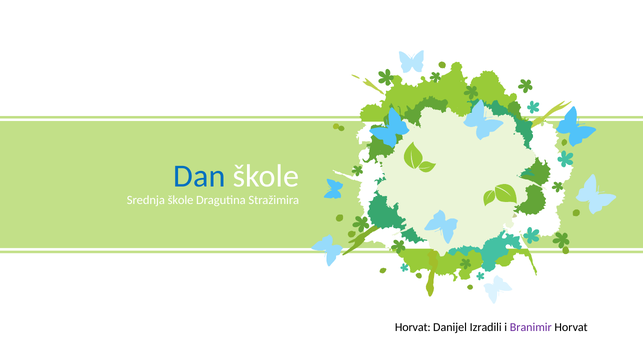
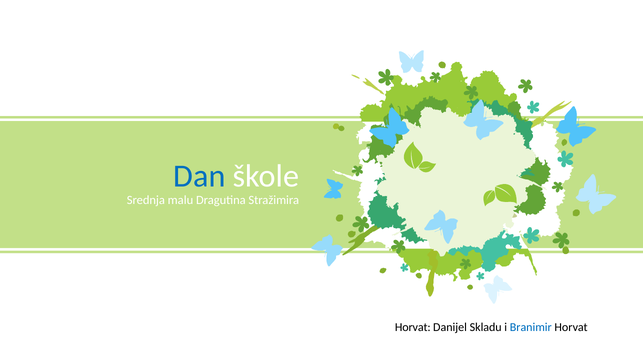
Srednja škole: škole -> malu
Izradili: Izradili -> Skladu
Branimir colour: purple -> blue
